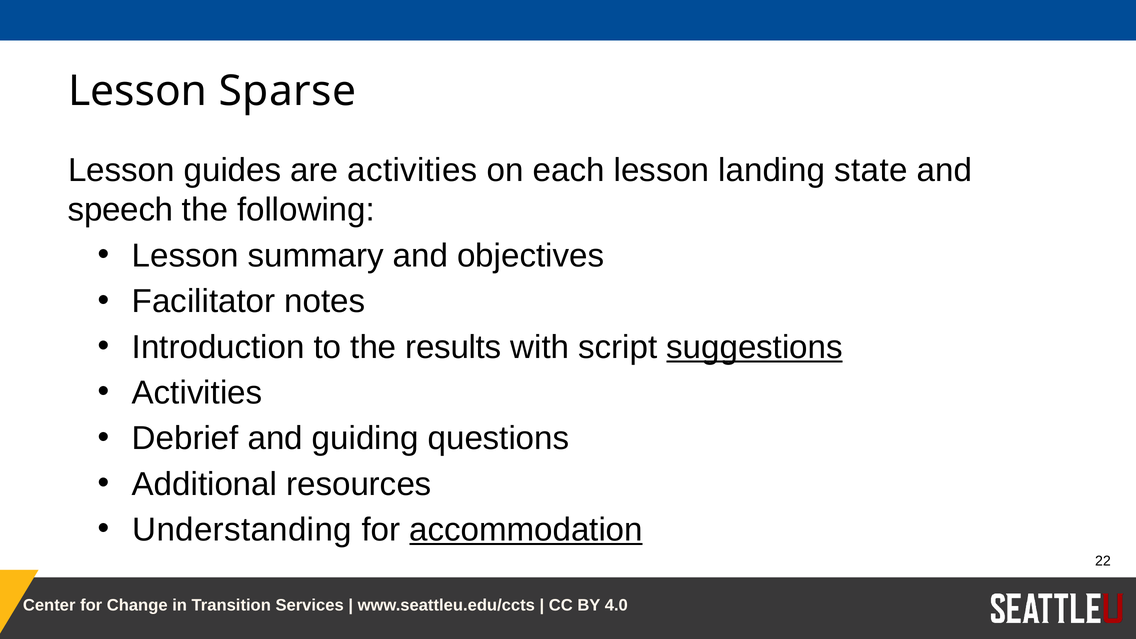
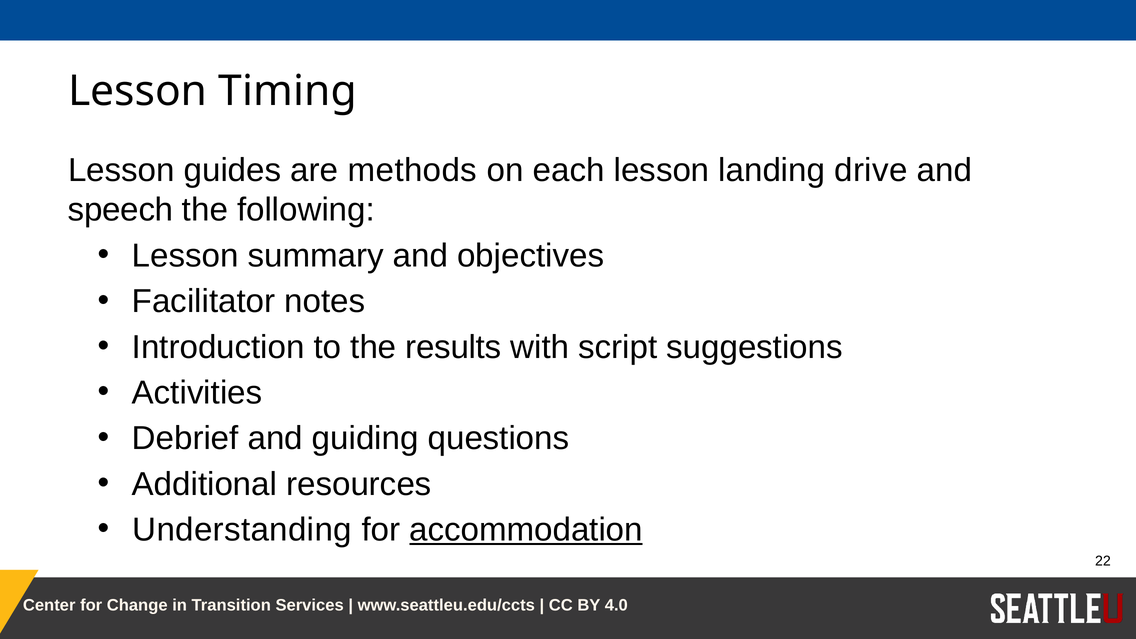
Sparse: Sparse -> Timing
are activities: activities -> methods
state: state -> drive
suggestions underline: present -> none
